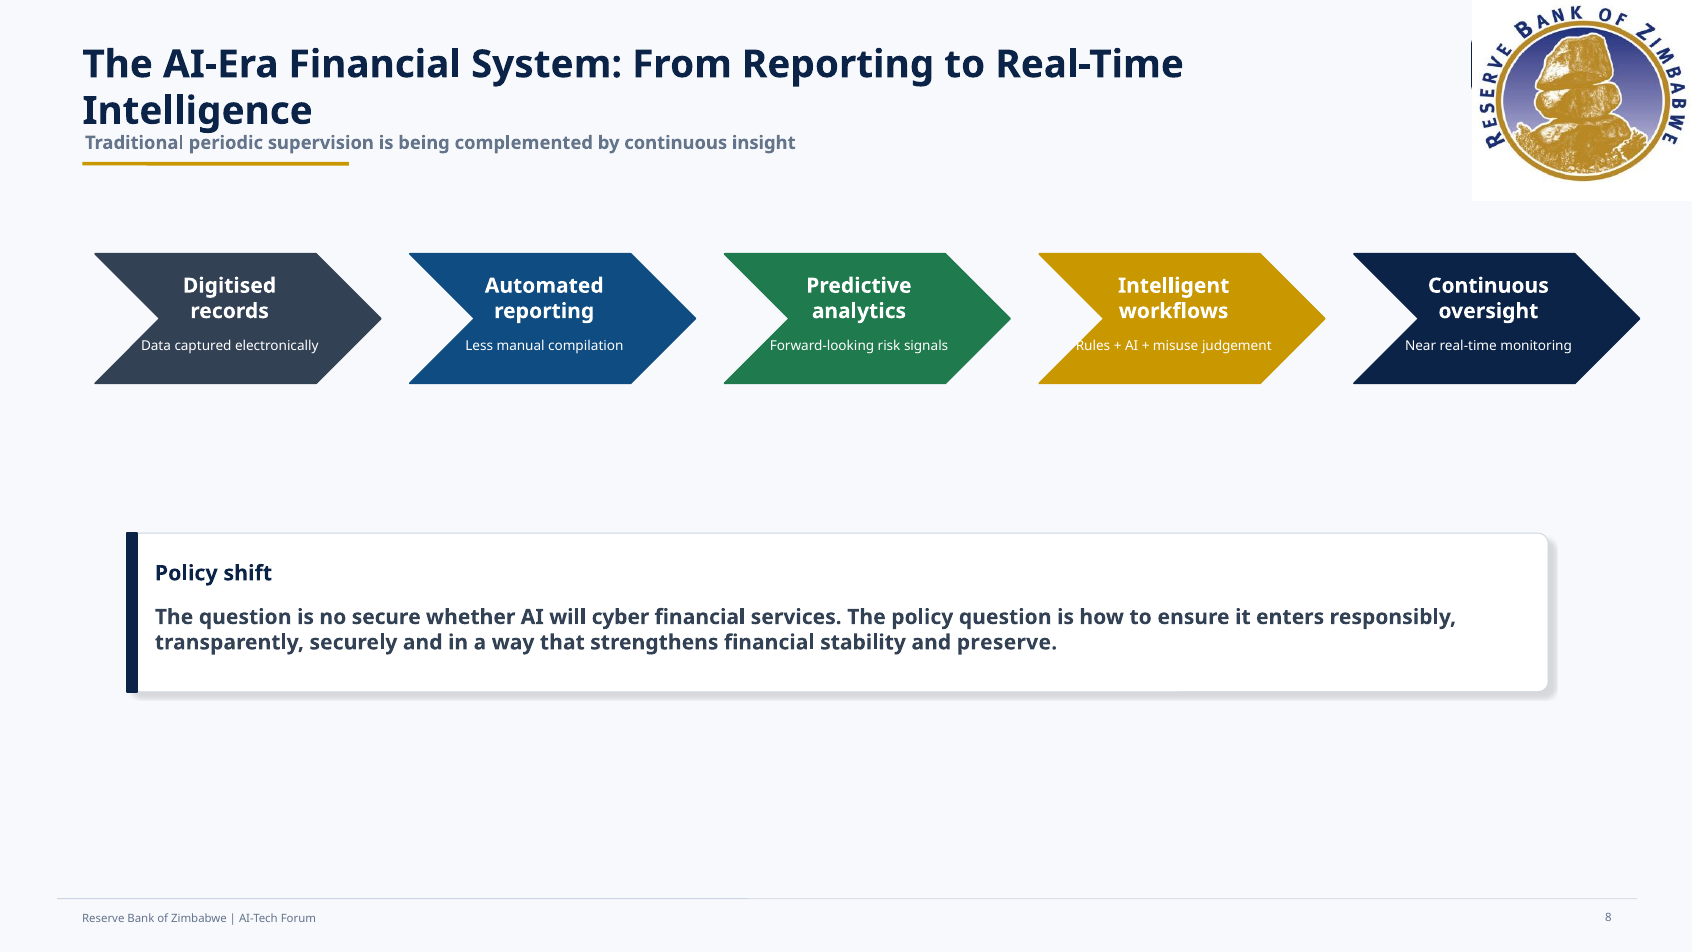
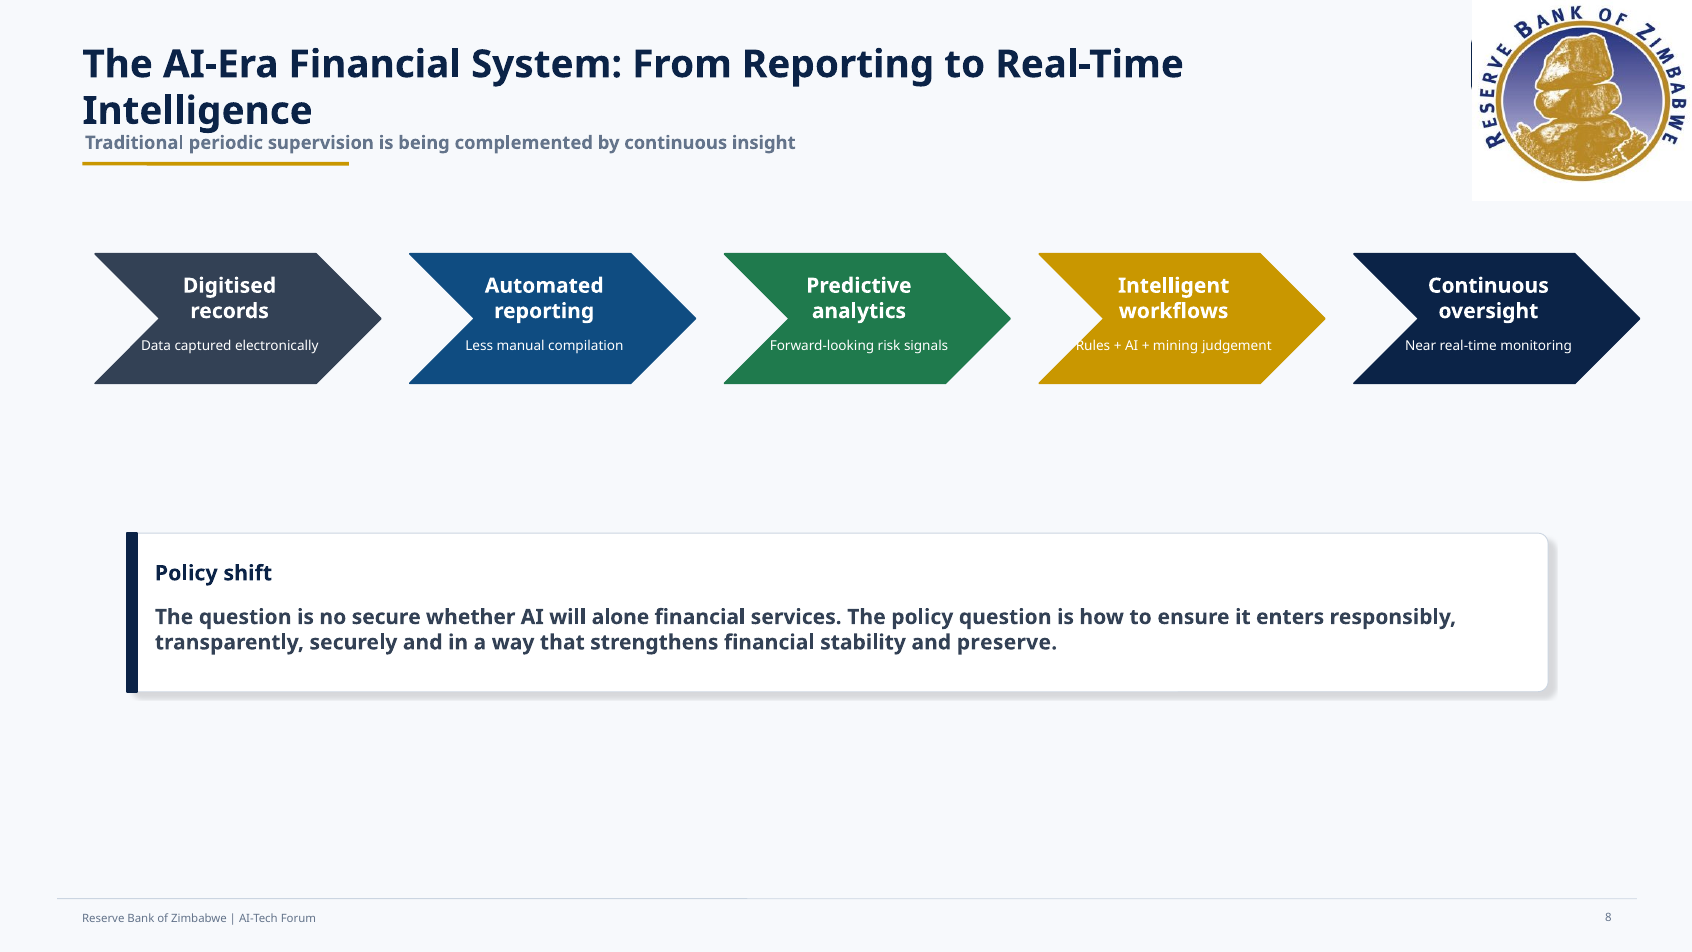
misuse: misuse -> mining
cyber: cyber -> alone
